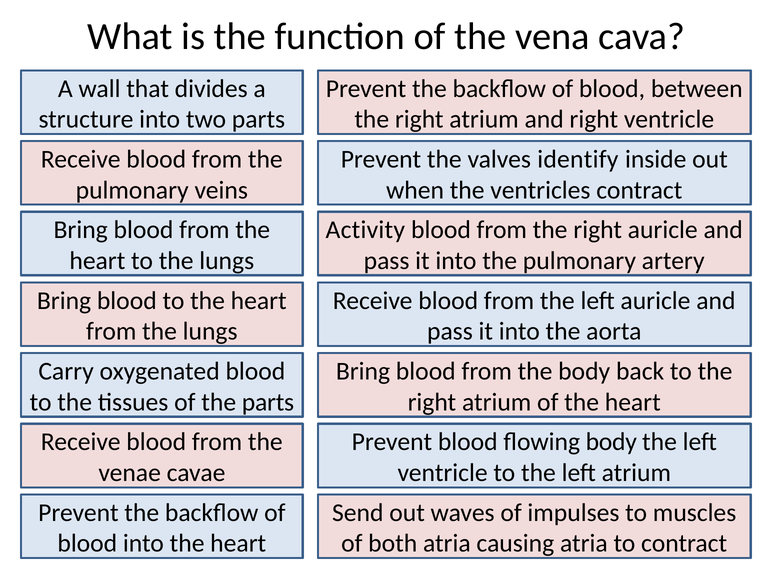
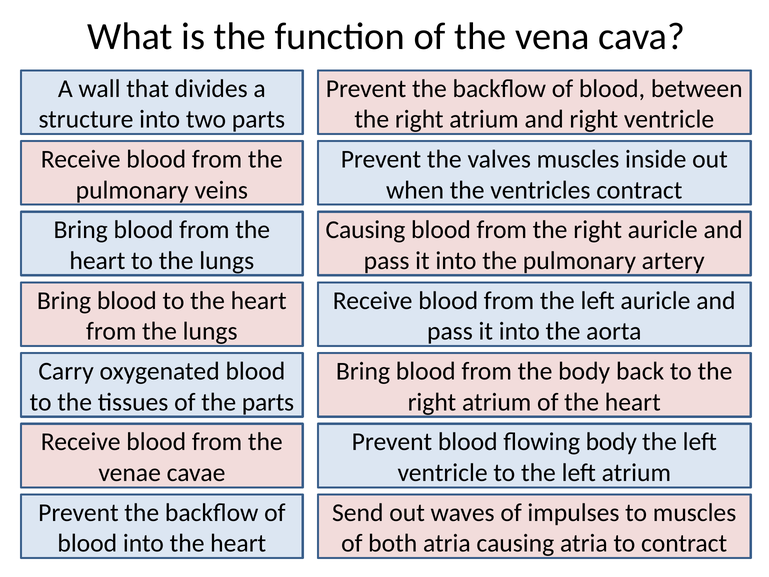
valves identify: identify -> muscles
Activity at (365, 230): Activity -> Causing
